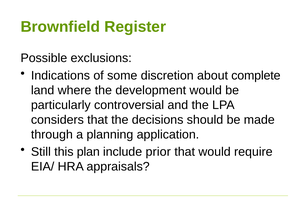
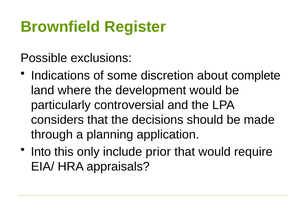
Still: Still -> Into
plan: plan -> only
